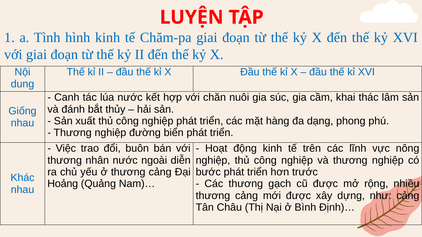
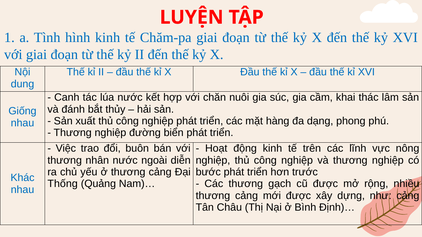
Hoảng: Hoảng -> Thống
